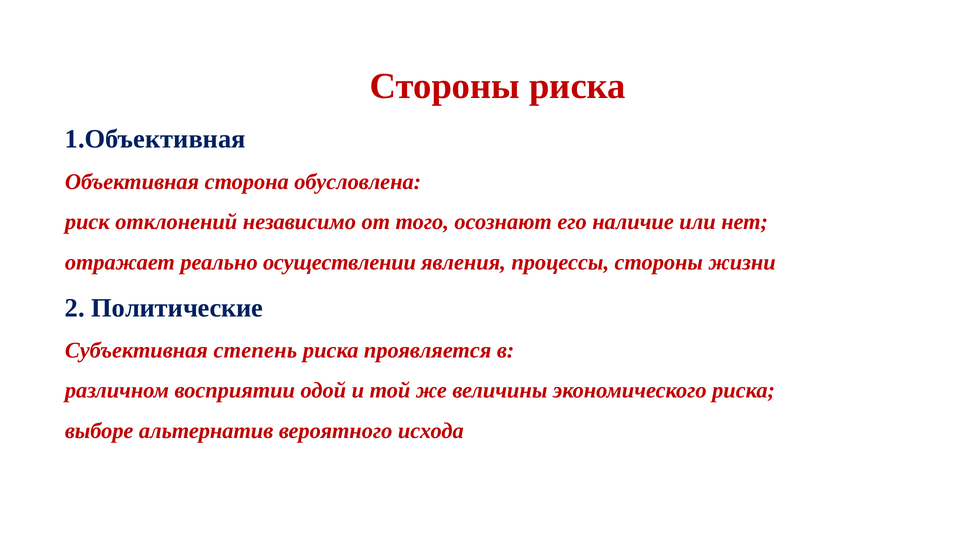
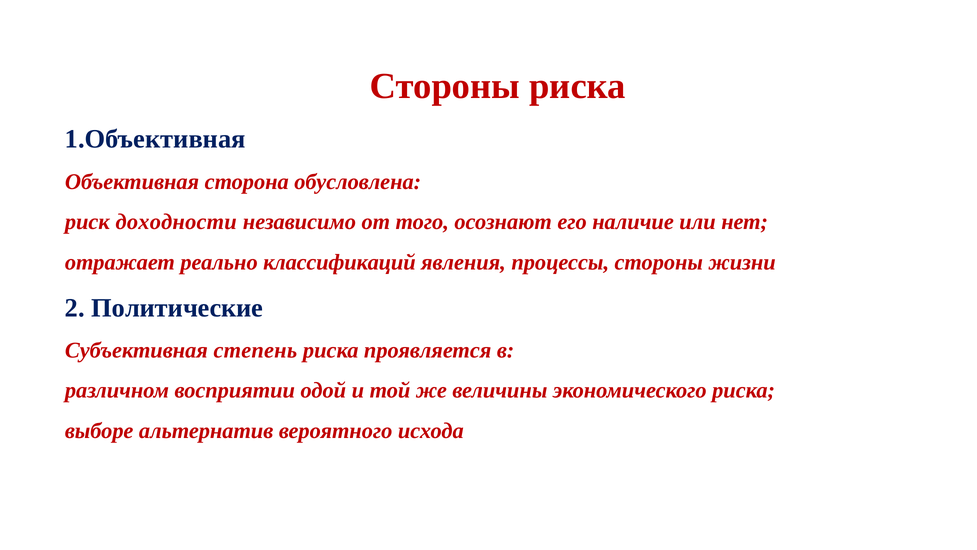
отклонений: отклонений -> доходности
осуществлении: осуществлении -> классификаций
